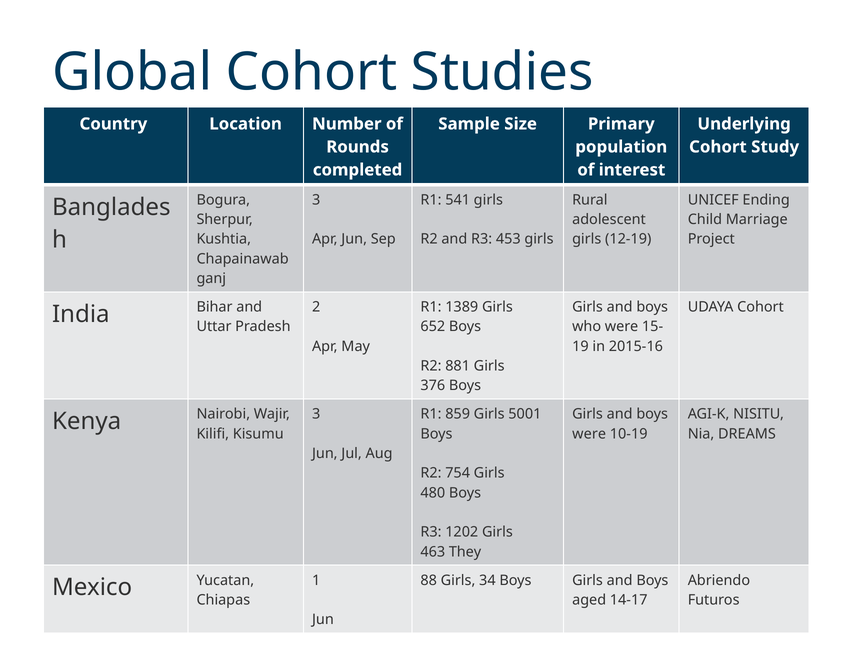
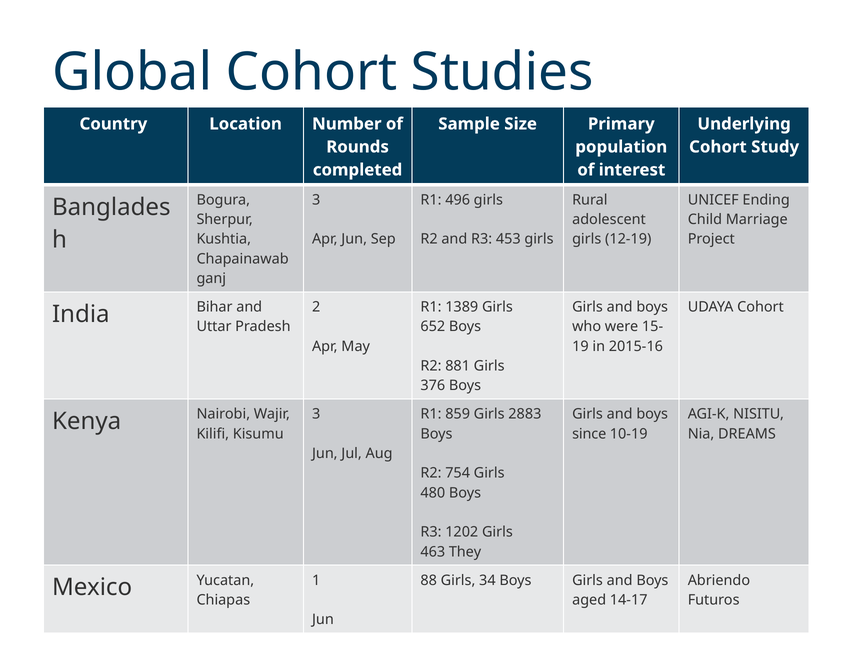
541: 541 -> 496
5001: 5001 -> 2883
were at (589, 433): were -> since
